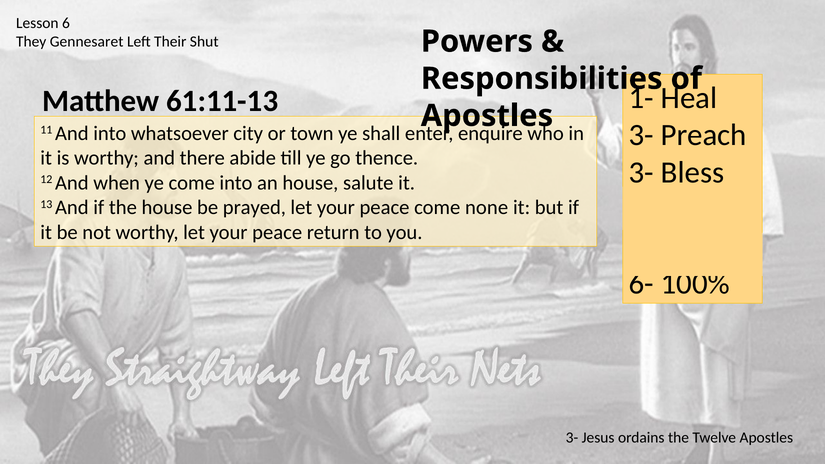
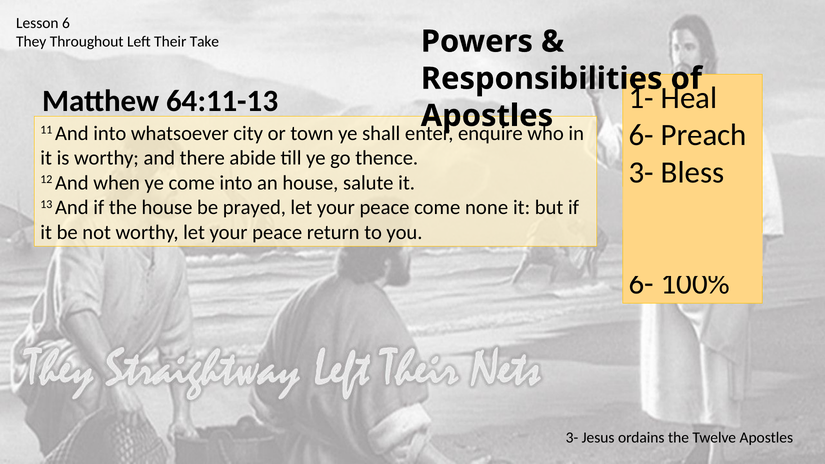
Gennesaret: Gennesaret -> Throughout
Shut: Shut -> Take
61:11-13: 61:11-13 -> 64:11-13
3- at (641, 135): 3- -> 6-
